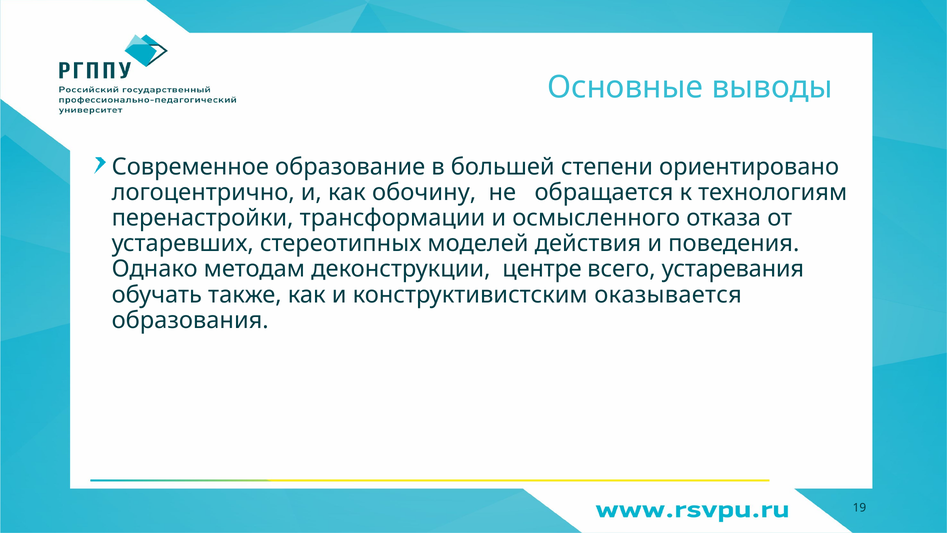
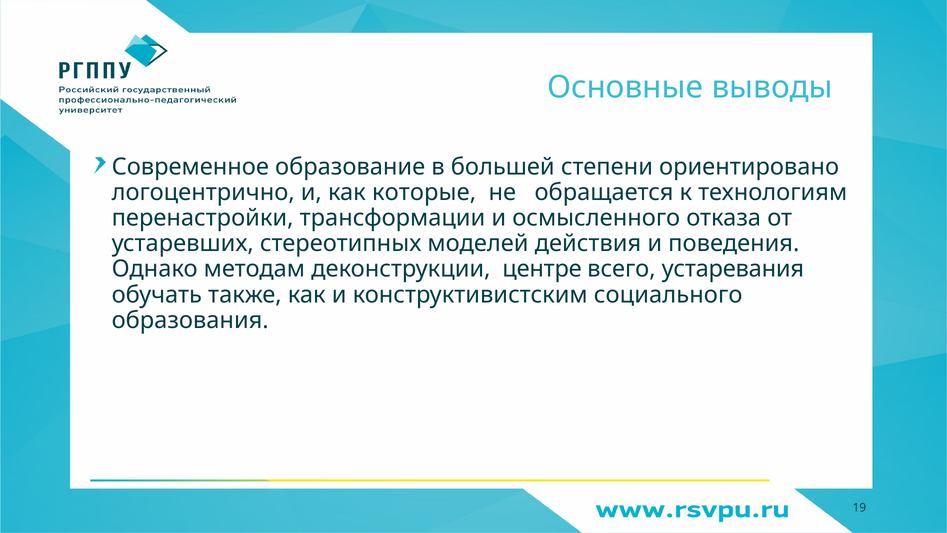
обочину: обочину -> которые
оказывается: оказывается -> социального
